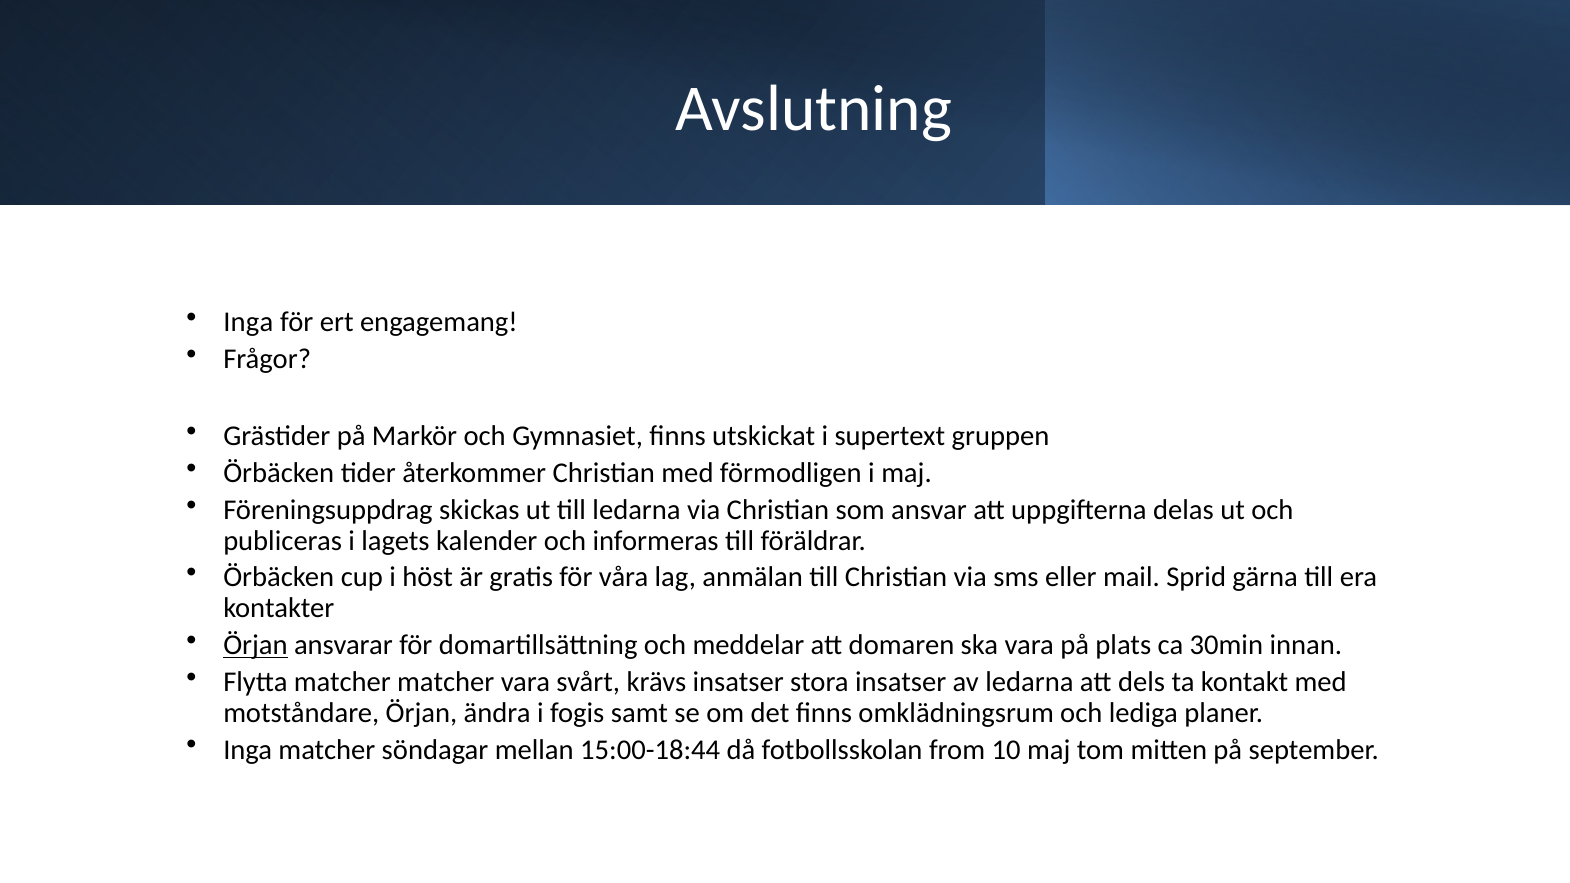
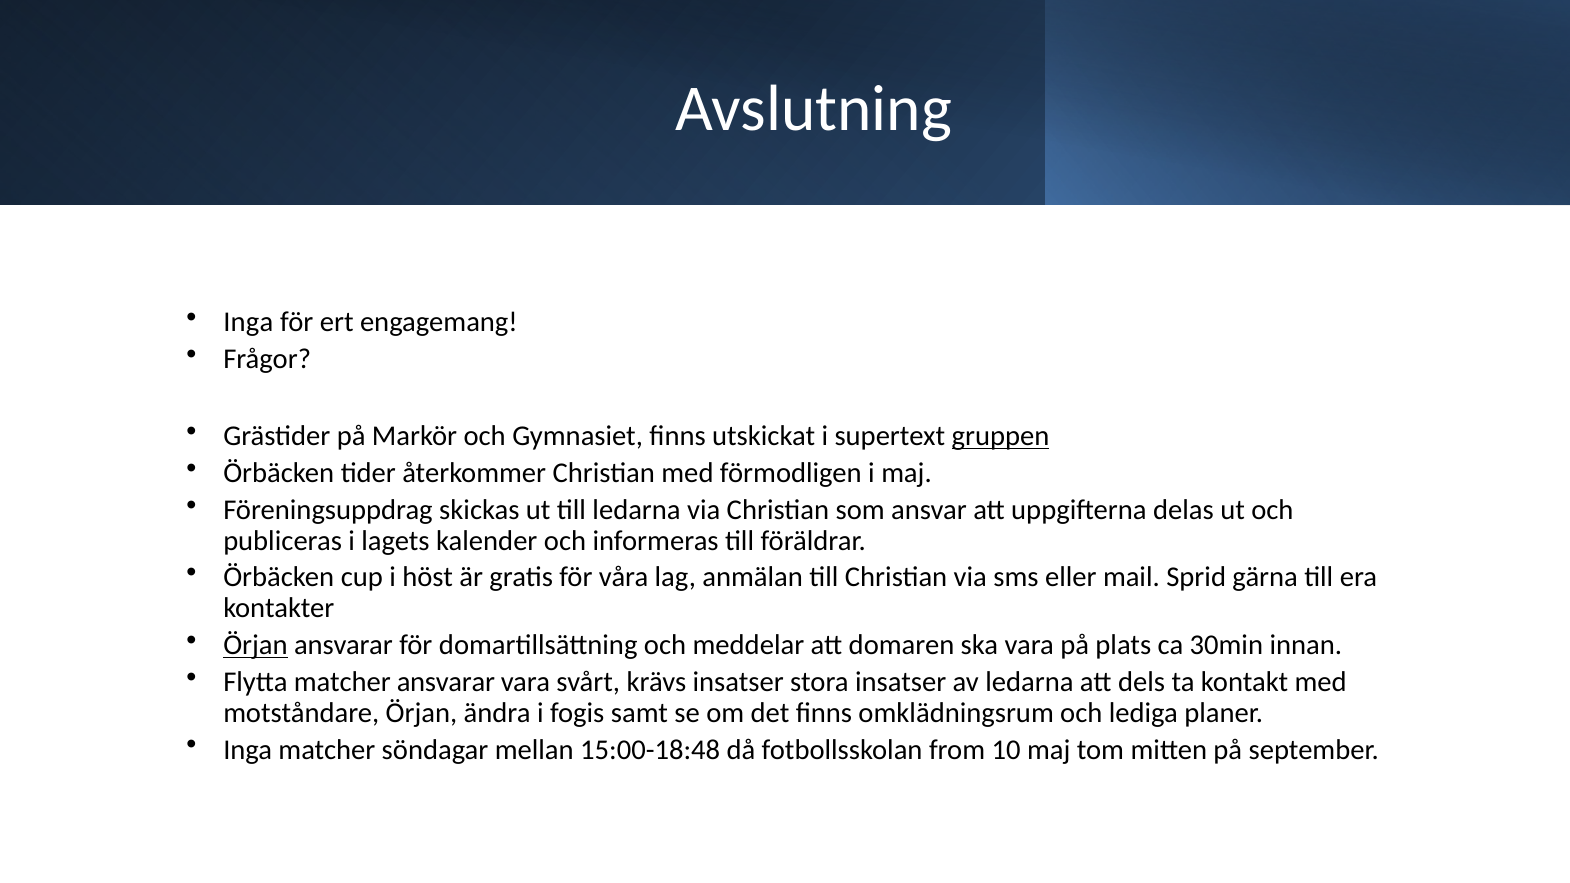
gruppen underline: none -> present
matcher matcher: matcher -> ansvarar
15:00-18:44: 15:00-18:44 -> 15:00-18:48
